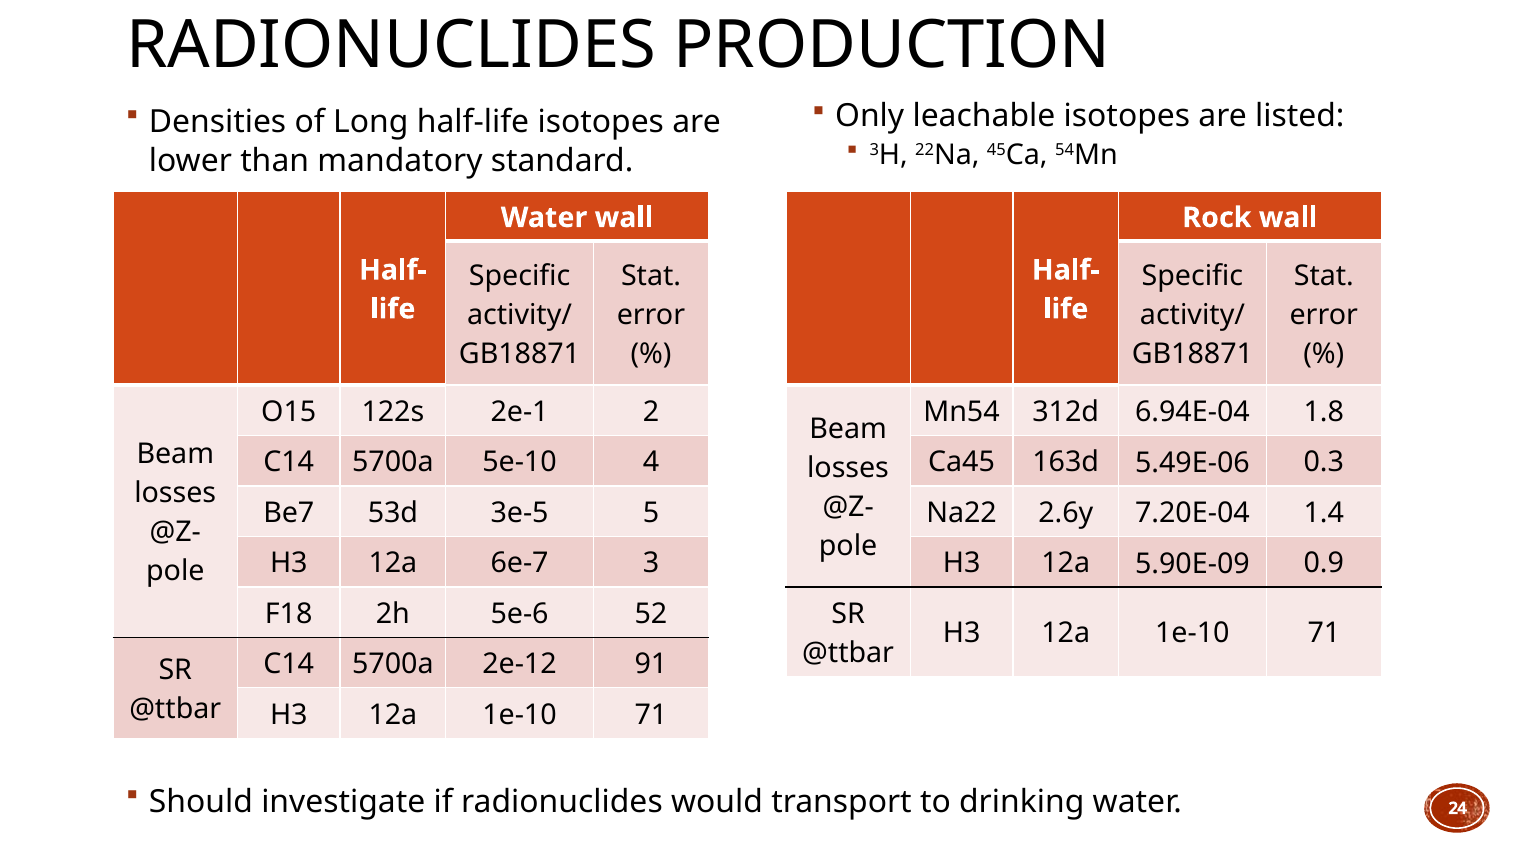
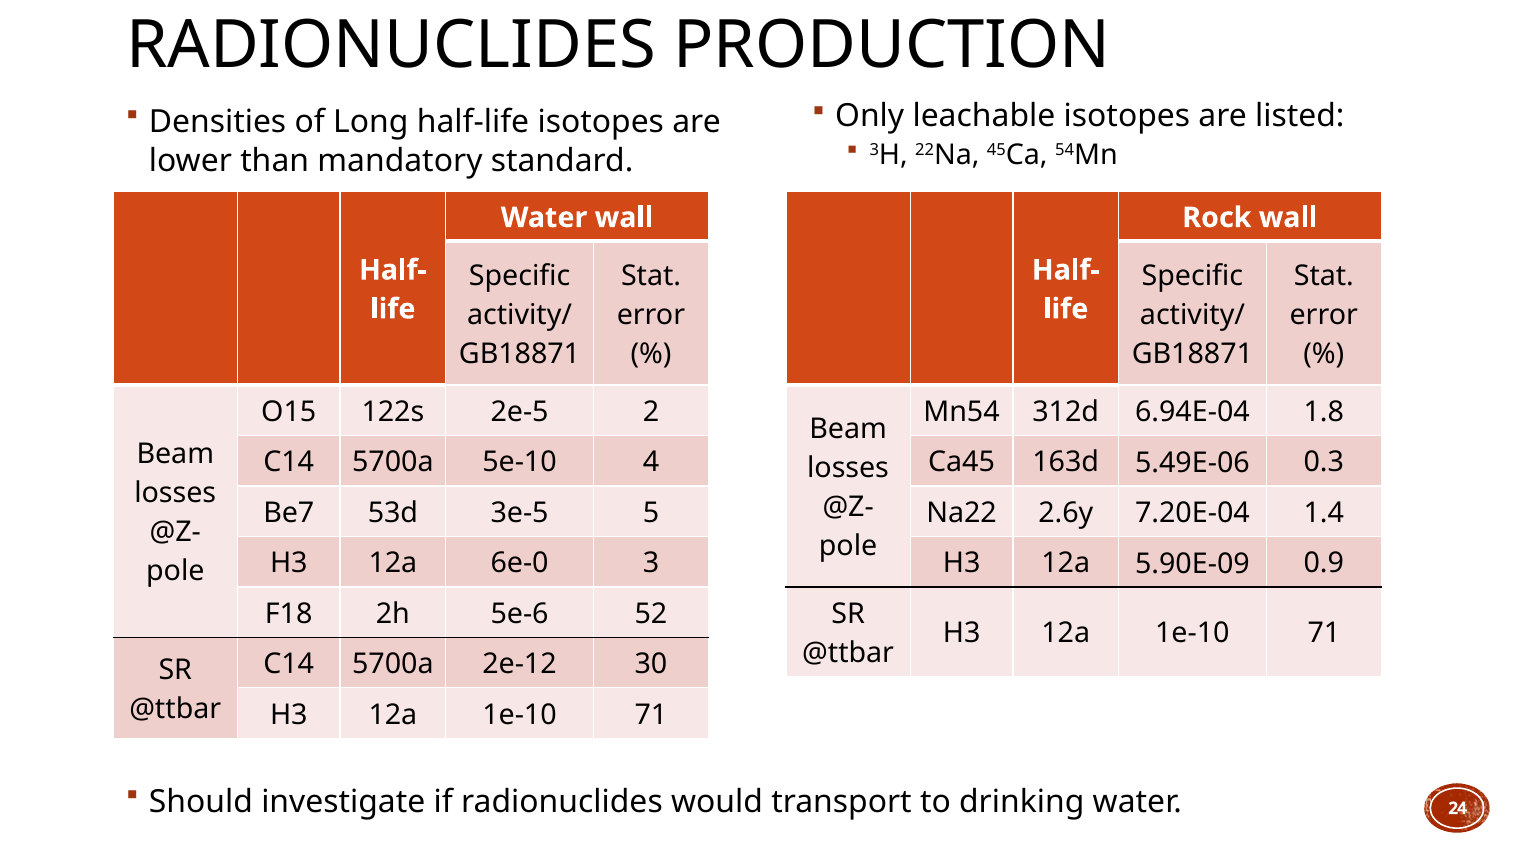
2e-1: 2e-1 -> 2e-5
6e-7: 6e-7 -> 6e-0
91: 91 -> 30
